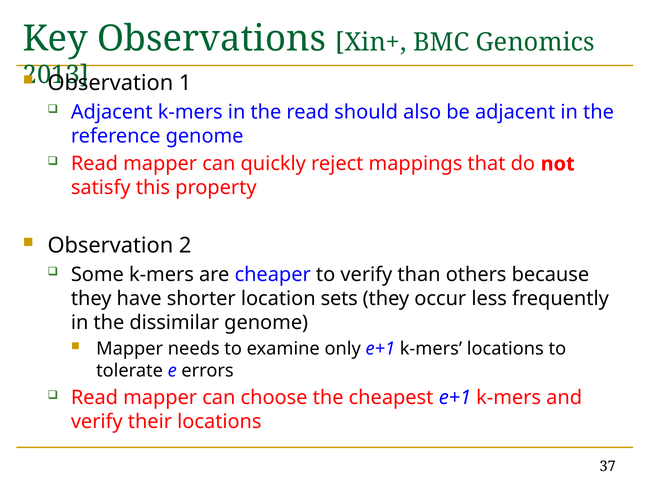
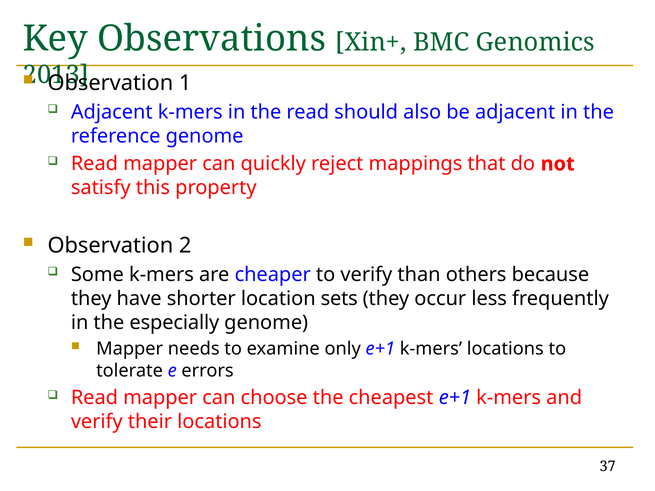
dissimilar: dissimilar -> especially
